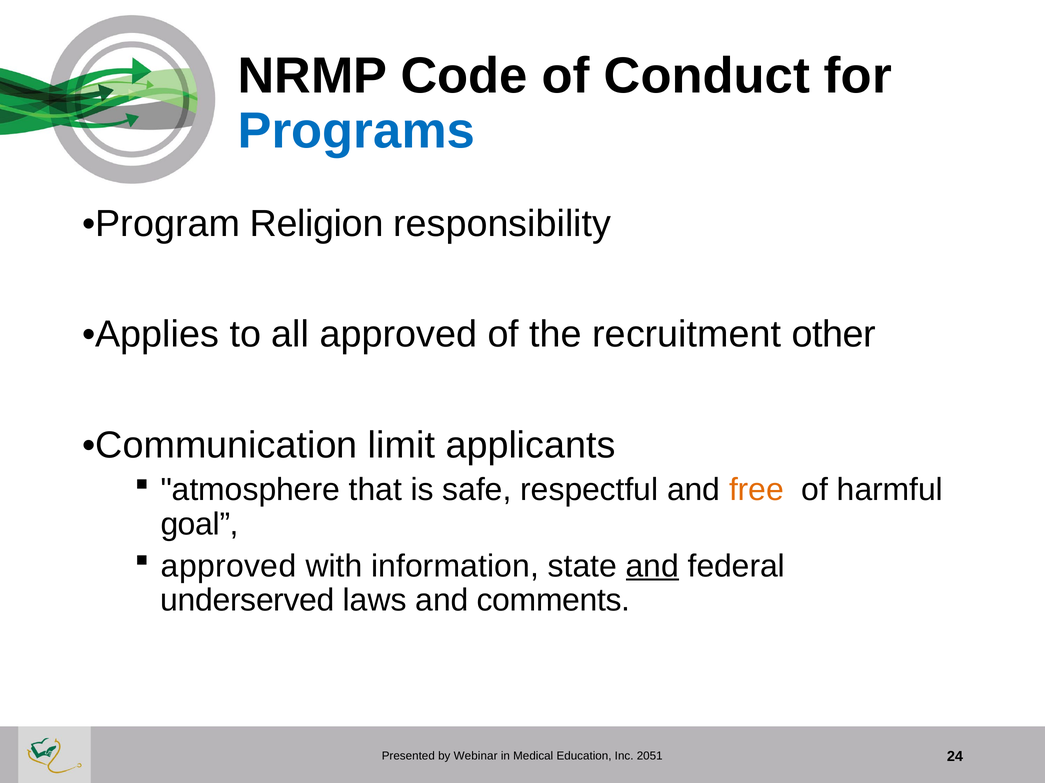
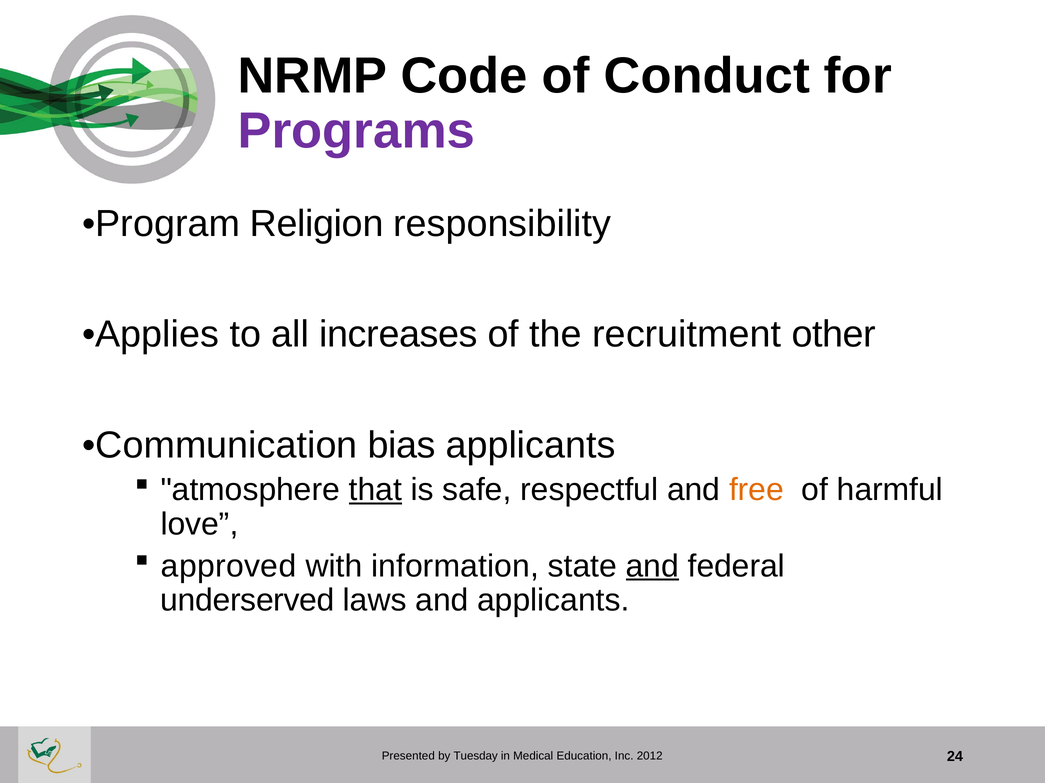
Programs colour: blue -> purple
all approved: approved -> increases
limit: limit -> bias
that underline: none -> present
goal: goal -> love
and comments: comments -> applicants
Webinar: Webinar -> Tuesday
2051: 2051 -> 2012
